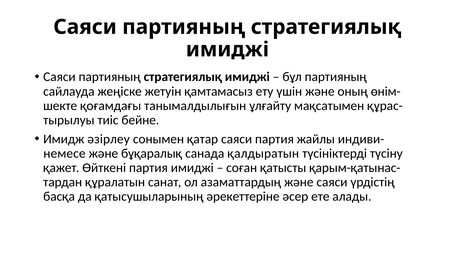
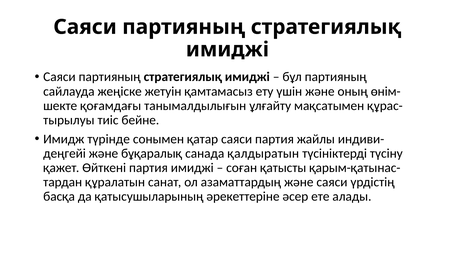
əзірлеу: əзірлеу -> түрінде
немесе: немесе -> деңгейі
